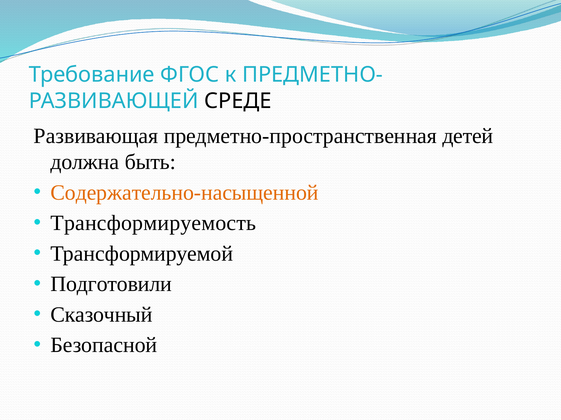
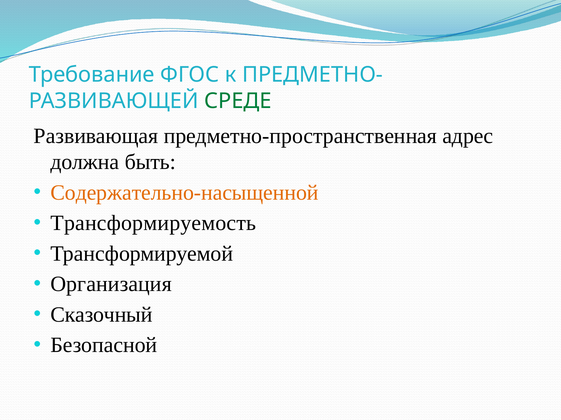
СРЕДЕ colour: black -> green
детей: детей -> адрес
Подготовили: Подготовили -> Организация
